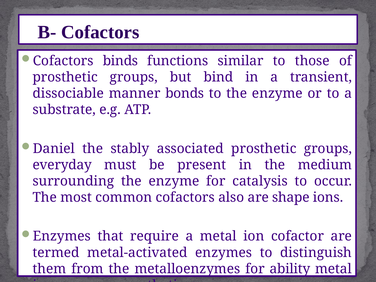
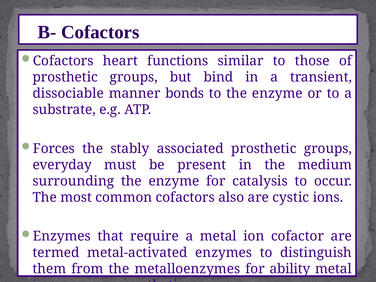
binds: binds -> heart
Daniel: Daniel -> Forces
shape: shape -> cystic
